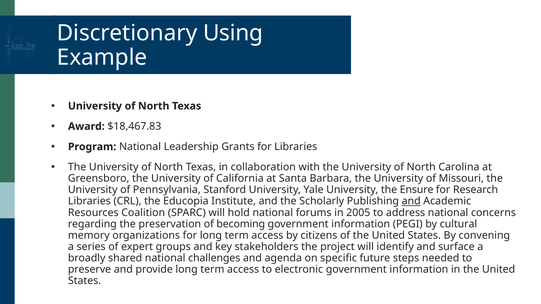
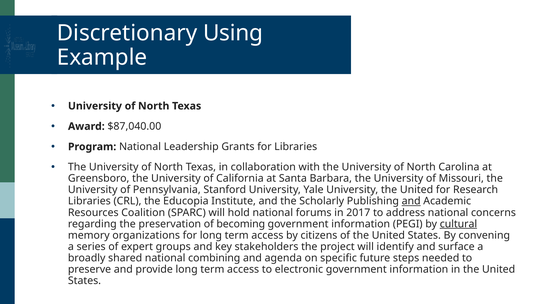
$18,467.83: $18,467.83 -> $87,040.00
University the Ensure: Ensure -> United
2005: 2005 -> 2017
cultural underline: none -> present
challenges: challenges -> combining
